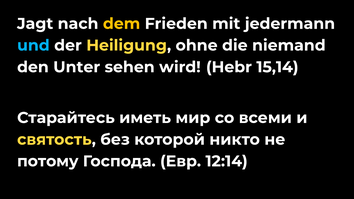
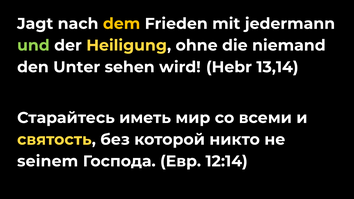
und colour: light blue -> light green
15,14: 15,14 -> 13,14
потому: потому -> seinem
